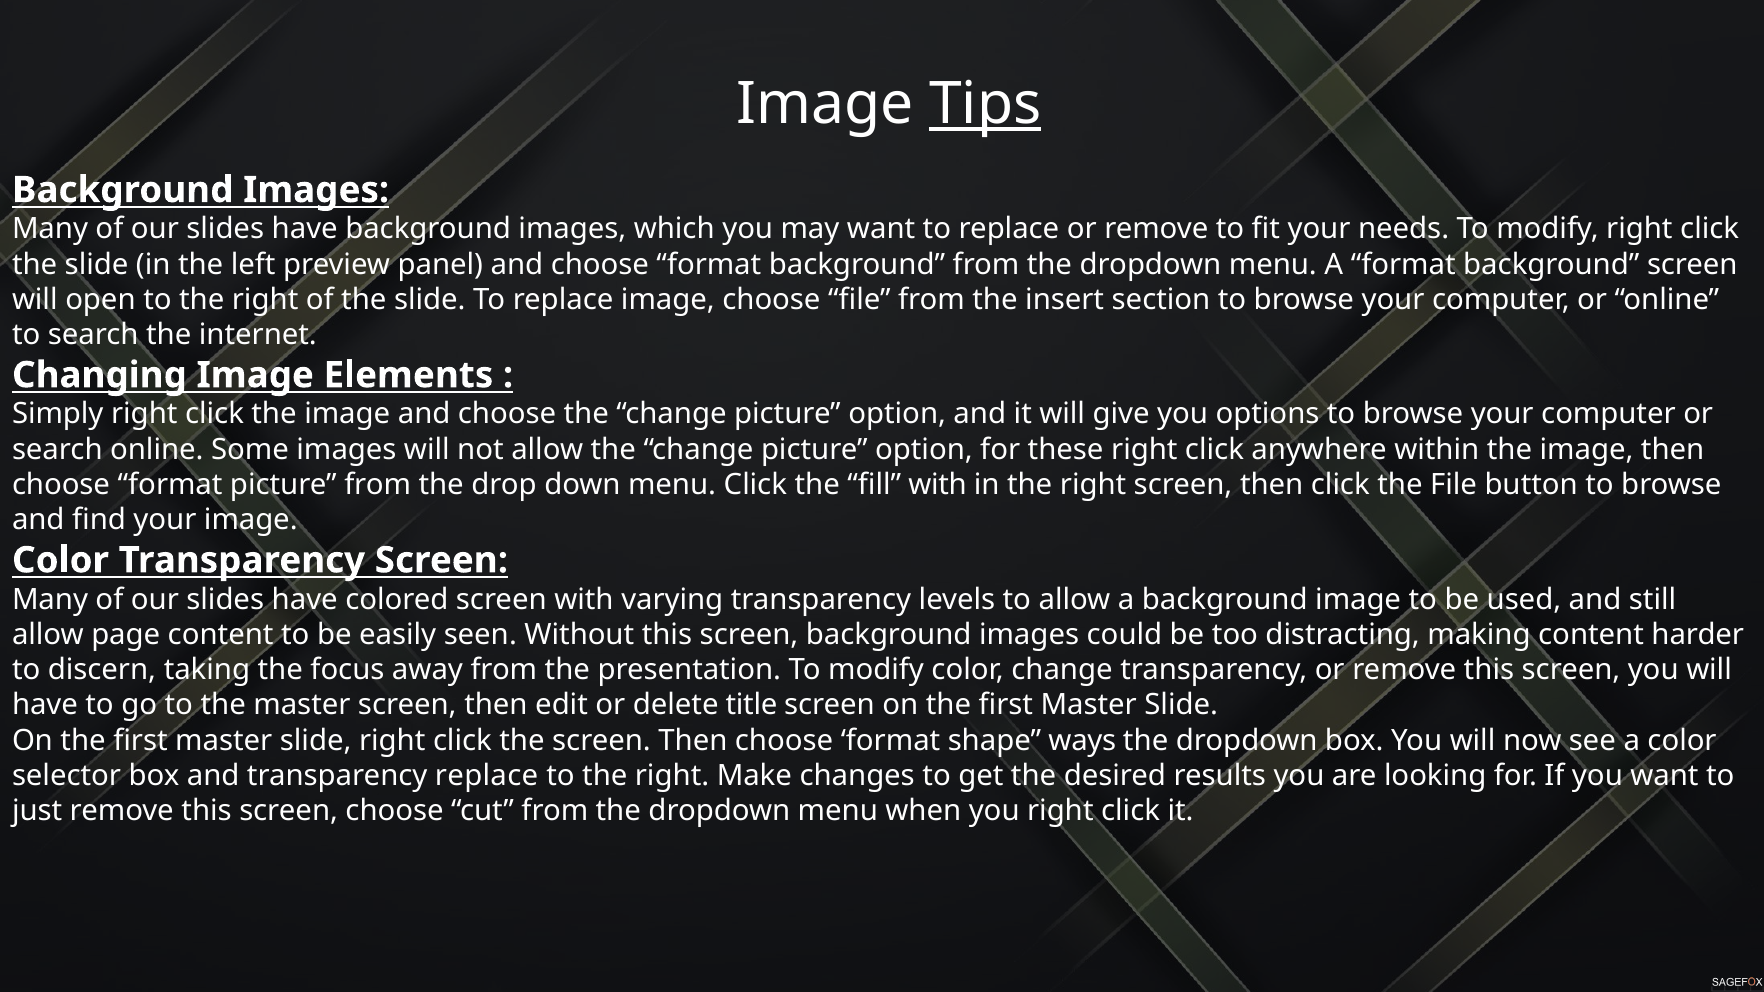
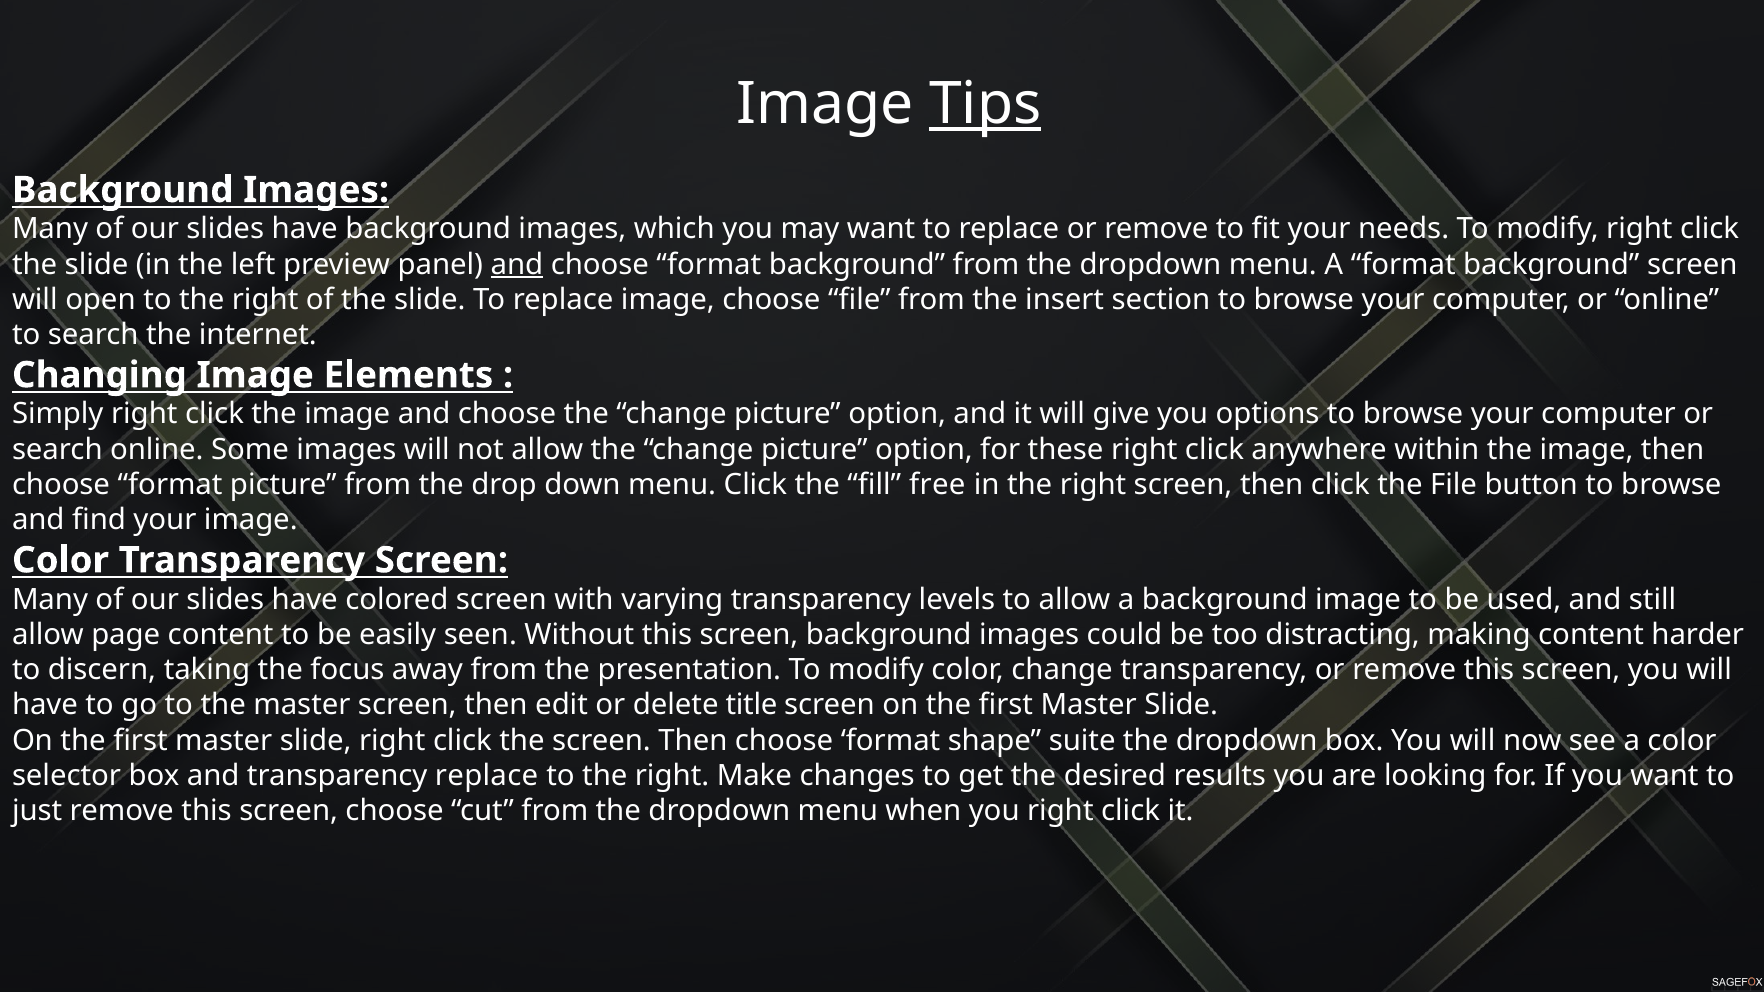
and at (517, 264) underline: none -> present
fill with: with -> free
ways: ways -> suite
